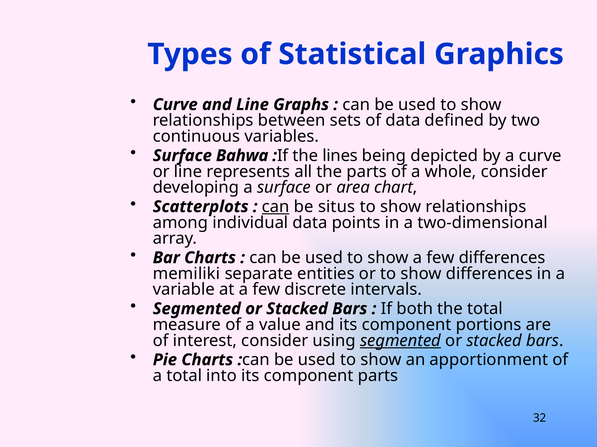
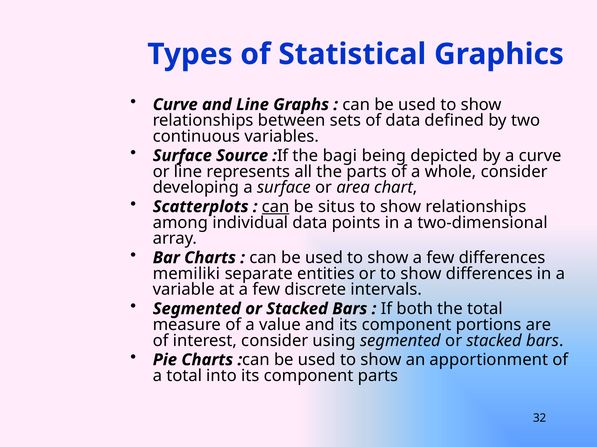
Bahwa: Bahwa -> Source
lines: lines -> bagi
segmented at (400, 341) underline: present -> none
